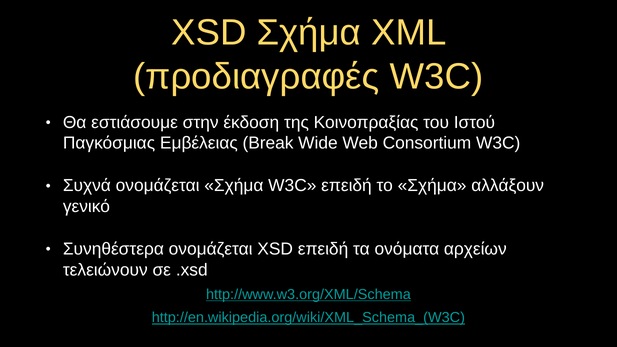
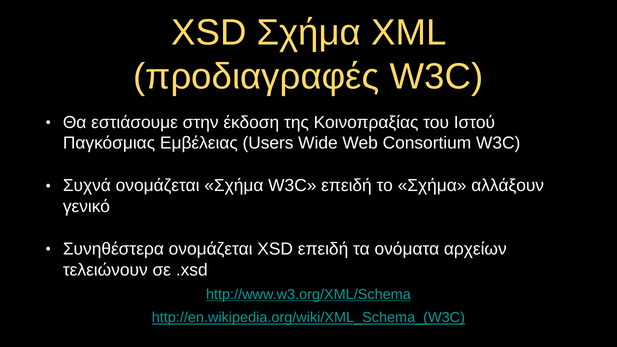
Break: Break -> Users
